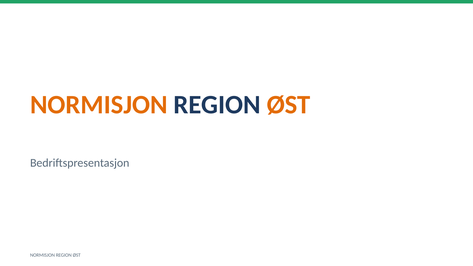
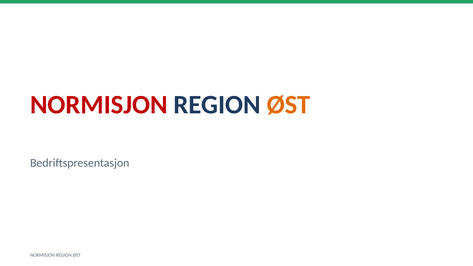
NORMISJON at (99, 105) colour: orange -> red
